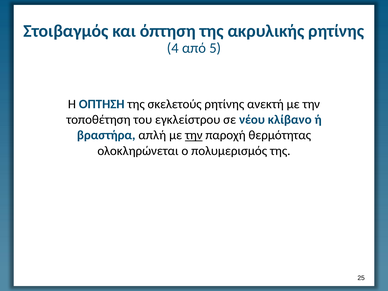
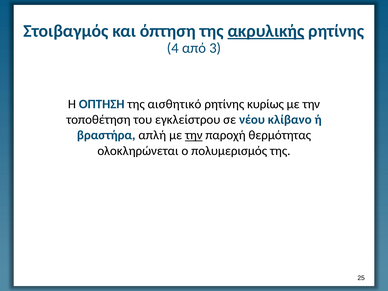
ακρυλικής underline: none -> present
5: 5 -> 3
σκελετούς: σκελετούς -> αισθητικό
ανεκτή: ανεκτή -> κυρίως
